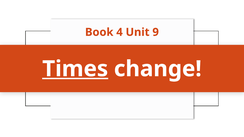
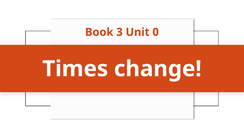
4: 4 -> 3
9: 9 -> 0
Times underline: present -> none
